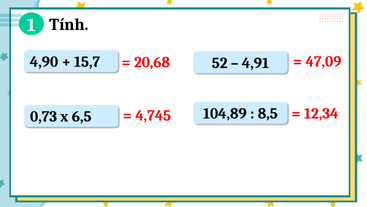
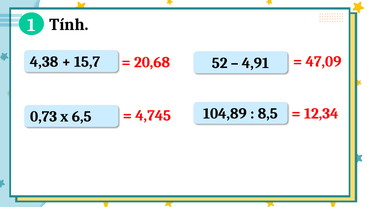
4,90: 4,90 -> 4,38
